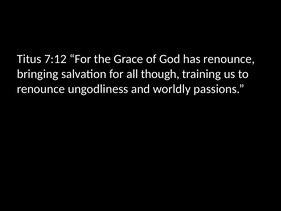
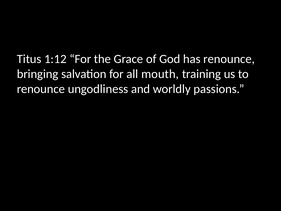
7:12: 7:12 -> 1:12
though: though -> mouth
